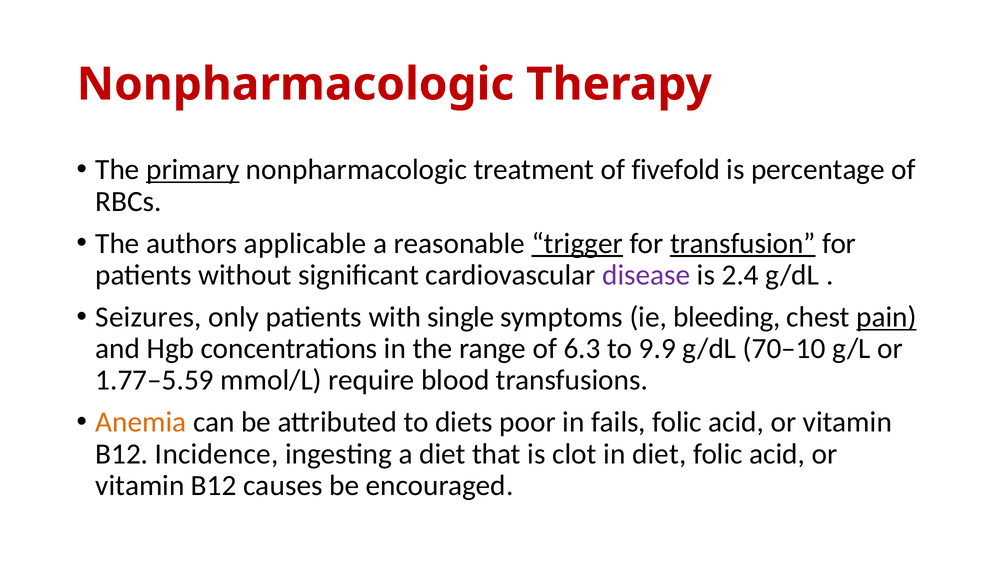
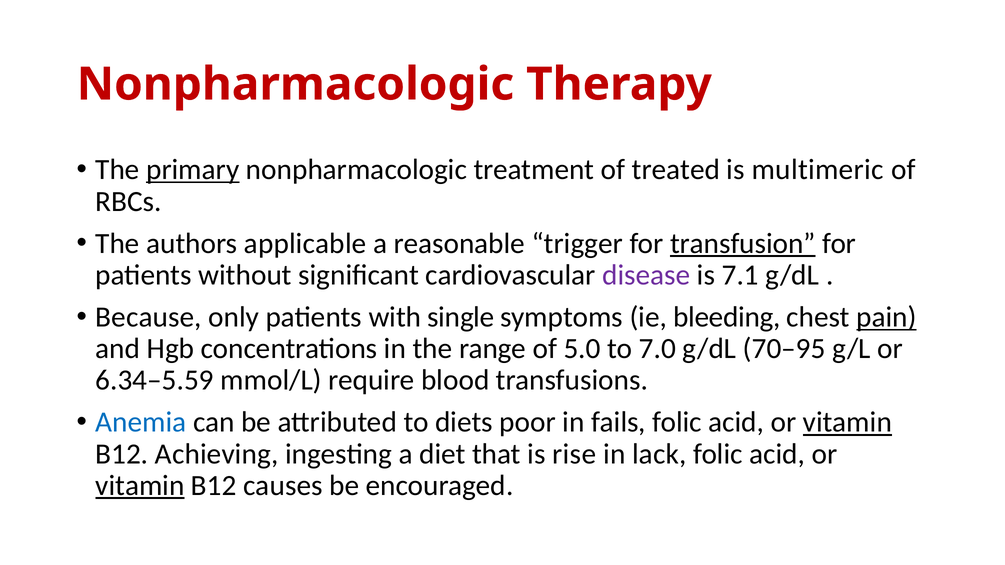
fivefold: fivefold -> treated
percentage: percentage -> multimeric
trigger underline: present -> none
2.4: 2.4 -> 7.1
Seizures: Seizures -> Because
6.3: 6.3 -> 5.0
9.9: 9.9 -> 7.0
70–10: 70–10 -> 70–95
1.77–5.59: 1.77–5.59 -> 6.34–5.59
Anemia colour: orange -> blue
vitamin at (847, 423) underline: none -> present
Incidence: Incidence -> Achieving
clot: clot -> rise
in diet: diet -> lack
vitamin at (140, 486) underline: none -> present
